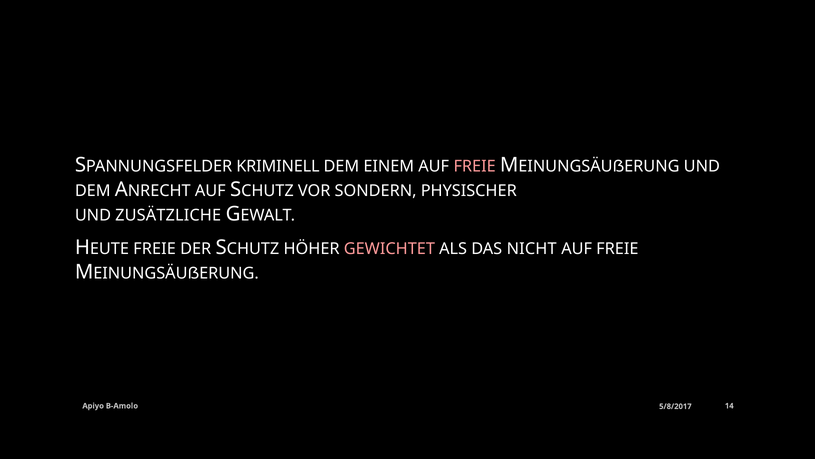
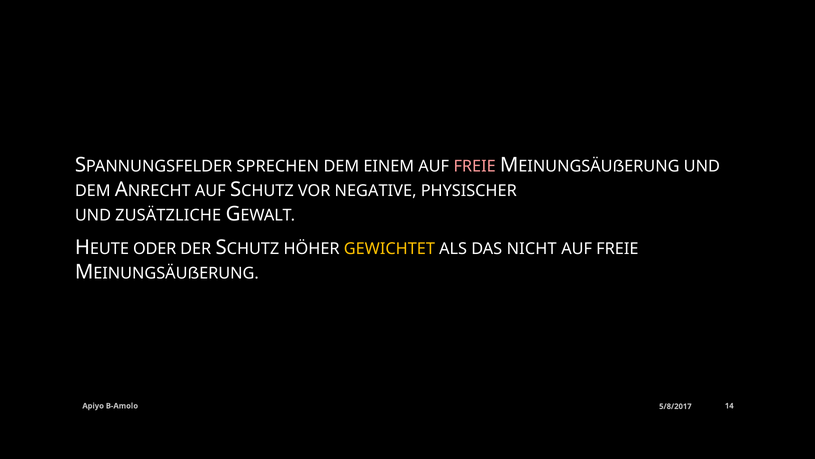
KRIMINELL: KRIMINELL -> SPRECHEN
SONDERN: SONDERN -> NEGATIVE
FREIE at (155, 249): FREIE -> ODER
GEWICHTET colour: pink -> yellow
